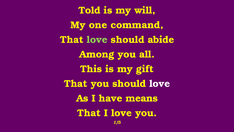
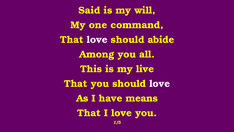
Told: Told -> Said
love at (97, 40) colour: light green -> white
gift: gift -> live
